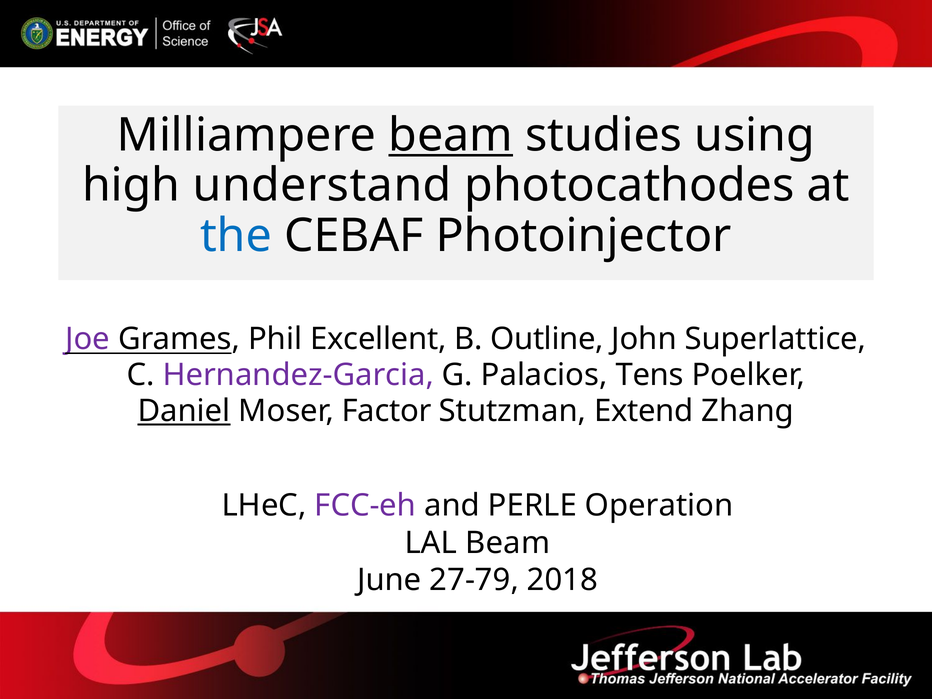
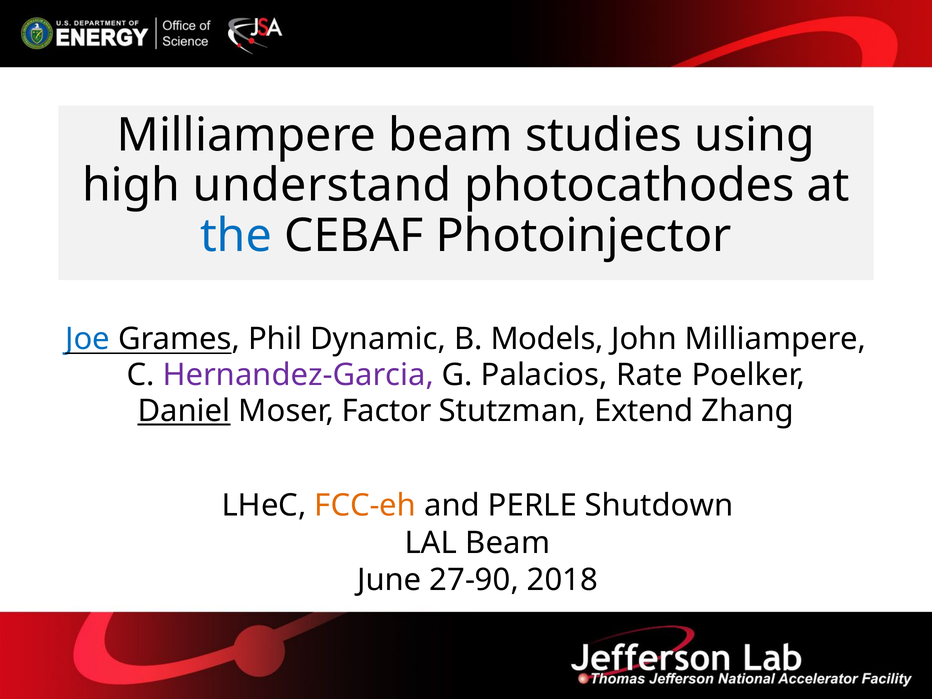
beam at (451, 135) underline: present -> none
Joe colour: purple -> blue
Excellent: Excellent -> Dynamic
Outline: Outline -> Models
John Superlattice: Superlattice -> Milliampere
Tens: Tens -> Rate
FCC-eh colour: purple -> orange
Operation: Operation -> Shutdown
27-79: 27-79 -> 27-90
